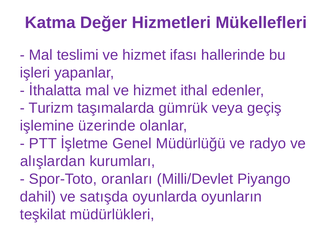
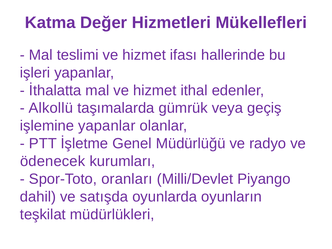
Turizm: Turizm -> Alkollü
işlemine üzerinde: üzerinde -> yapanlar
alışlardan: alışlardan -> ödenecek
